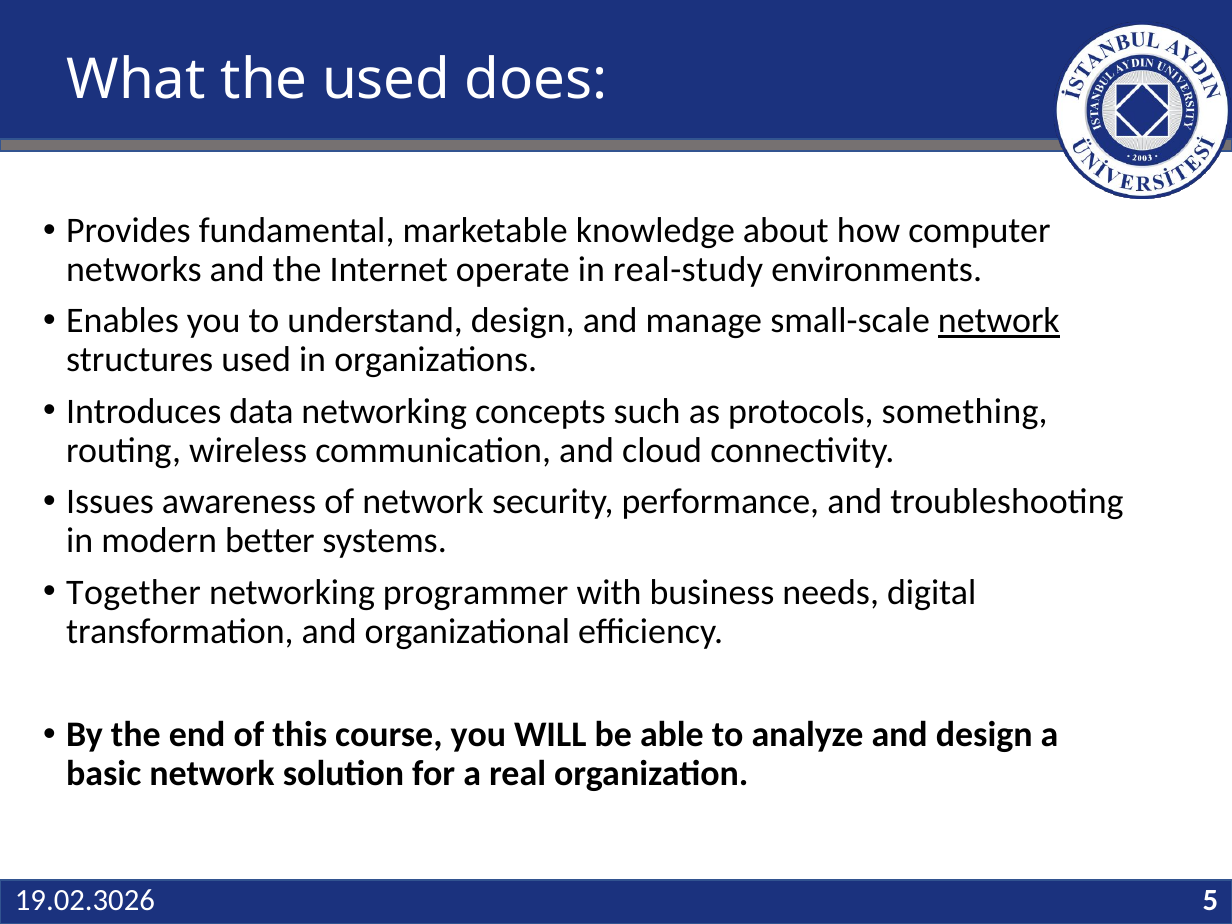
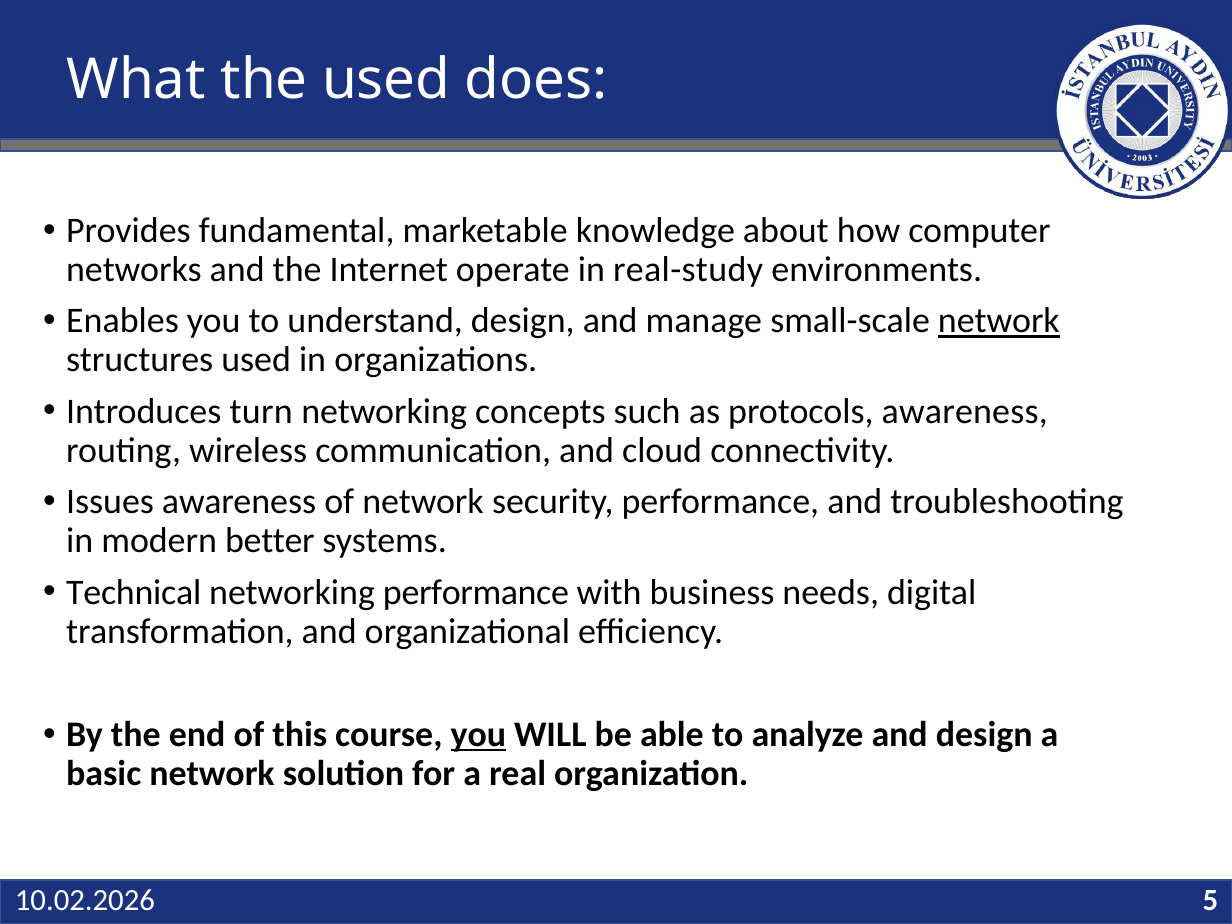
data: data -> turn
protocols something: something -> awareness
Together: Together -> Technical
networking programmer: programmer -> performance
you at (478, 735) underline: none -> present
19.02.3026: 19.02.3026 -> 10.02.2026
